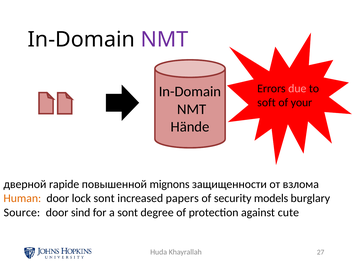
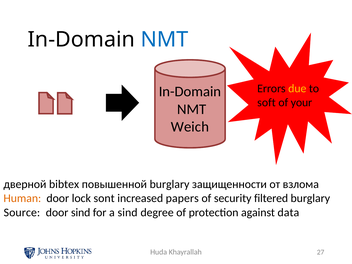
NMT at (164, 39) colour: purple -> blue
due colour: pink -> yellow
Hände: Hände -> Weich
rapide: rapide -> bibtex
повышенной mignons: mignons -> burglary
models: models -> filtered
a sont: sont -> sind
cute: cute -> data
